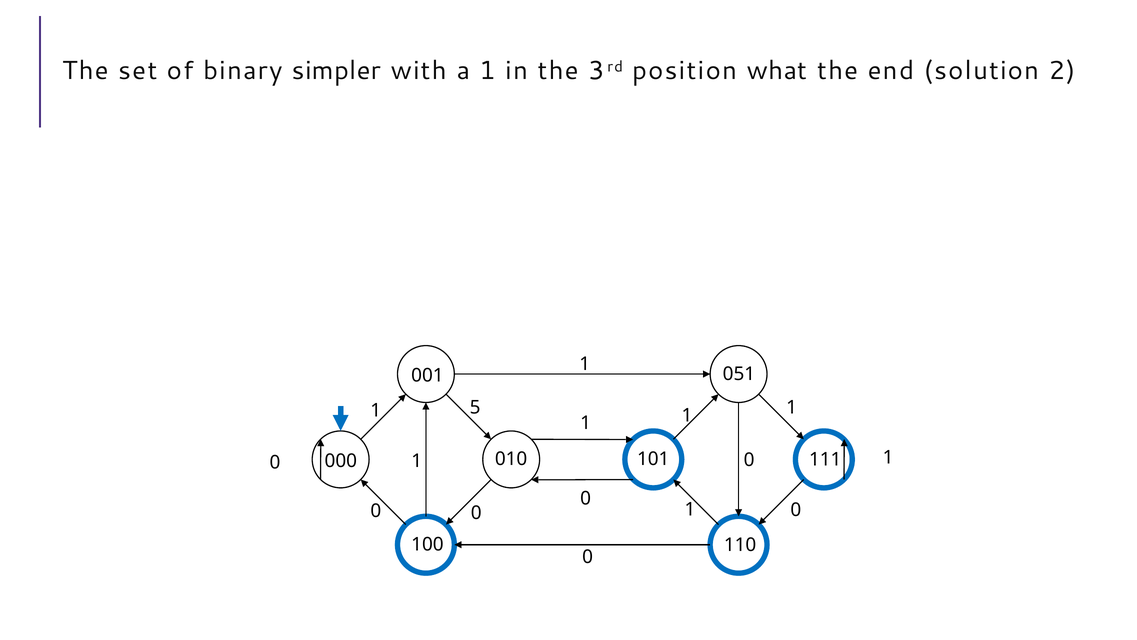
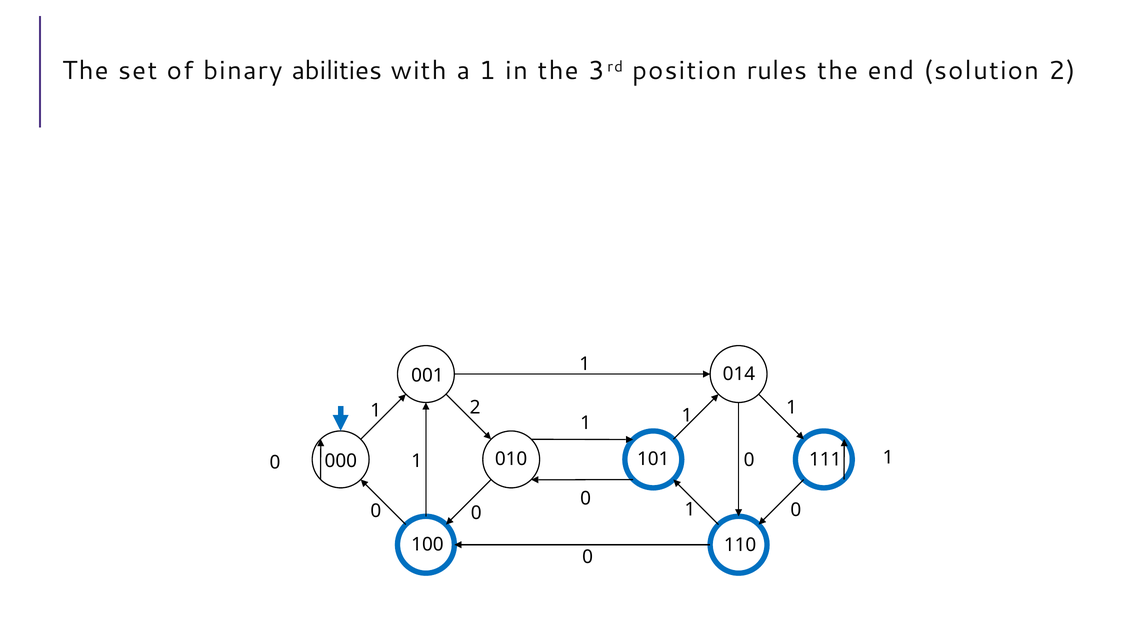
simpler: simpler -> abilities
what: what -> rules
051: 051 -> 014
1 5: 5 -> 2
